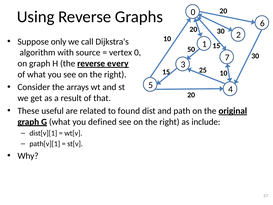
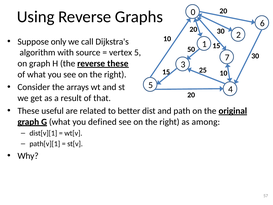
vertex 0: 0 -> 5
reverse every: every -> these
found: found -> better
include: include -> among
